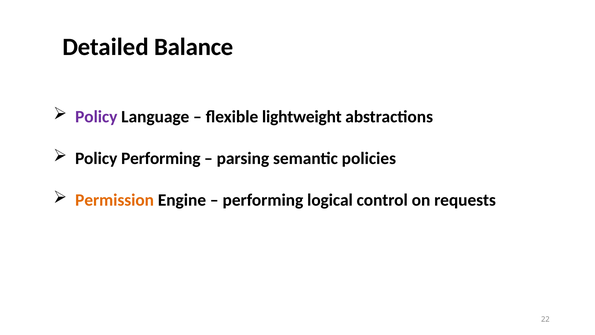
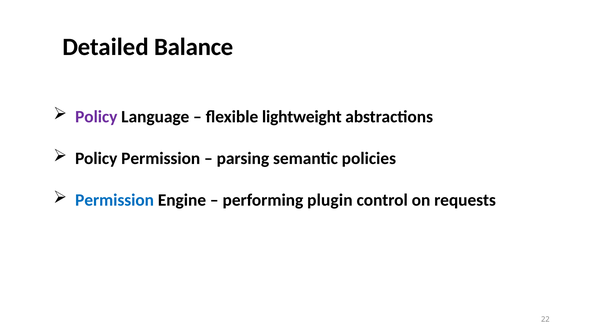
Policy Performing: Performing -> Permission
Permission at (115, 200) colour: orange -> blue
logical: logical -> plugin
